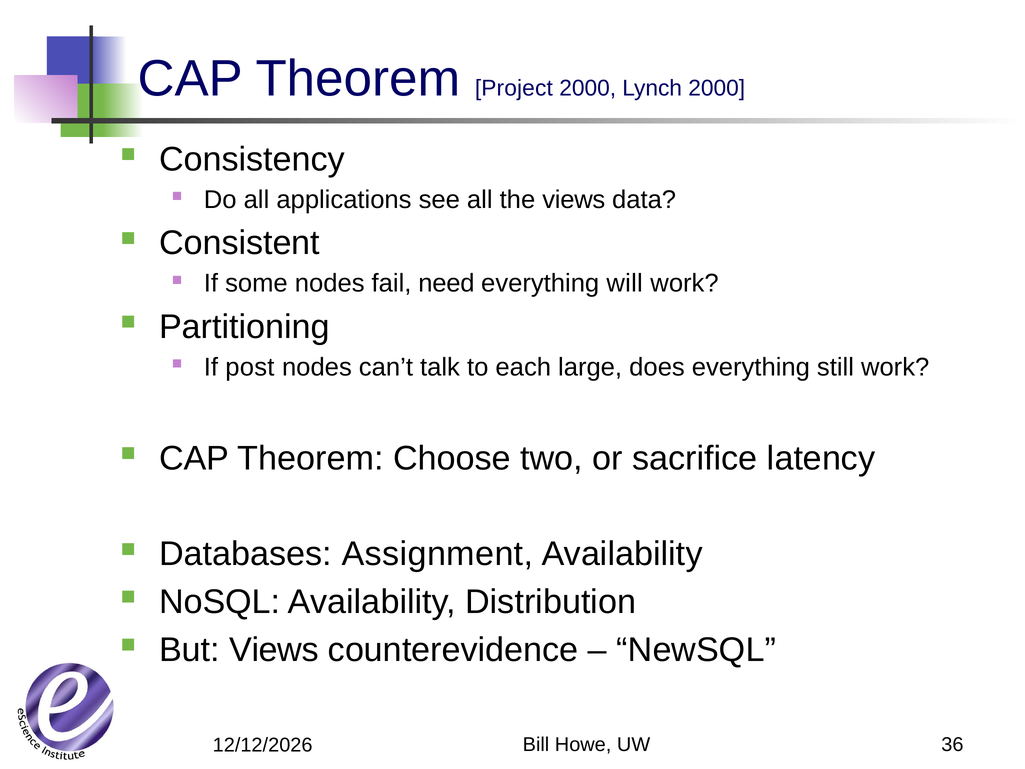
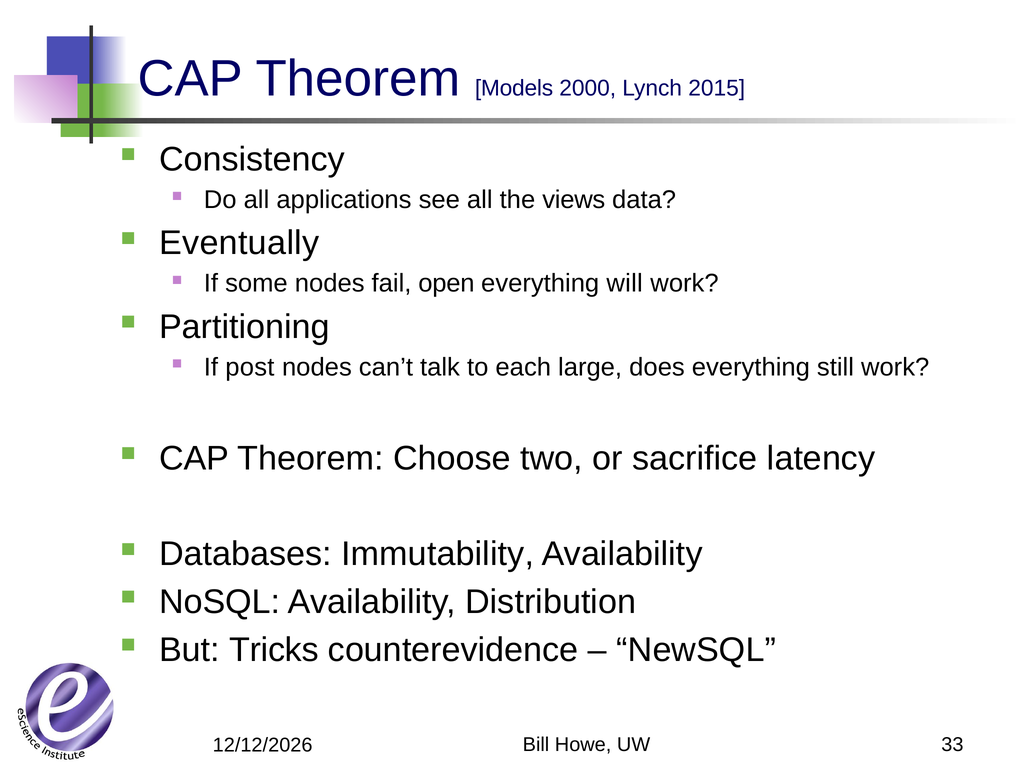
Project: Project -> Models
Lynch 2000: 2000 -> 2015
Consistent: Consistent -> Eventually
need: need -> open
Assignment: Assignment -> Immutability
But Views: Views -> Tricks
36: 36 -> 33
